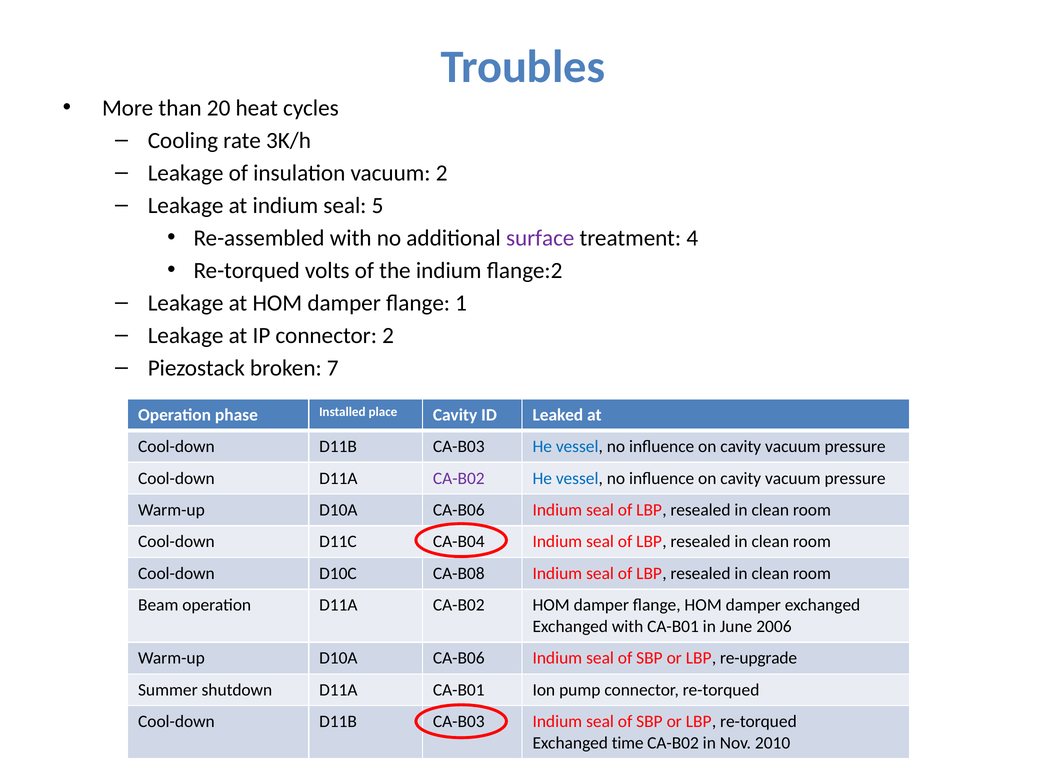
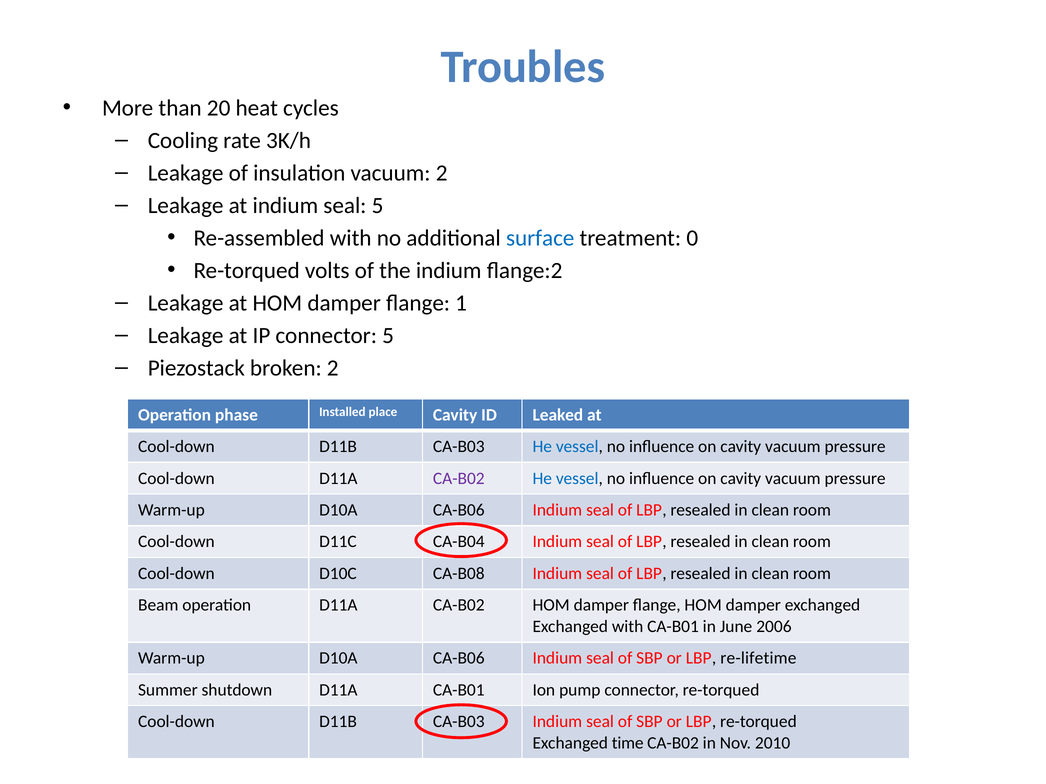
surface colour: purple -> blue
4: 4 -> 0
connector 2: 2 -> 5
broken 7: 7 -> 2
re-upgrade: re-upgrade -> re-lifetime
